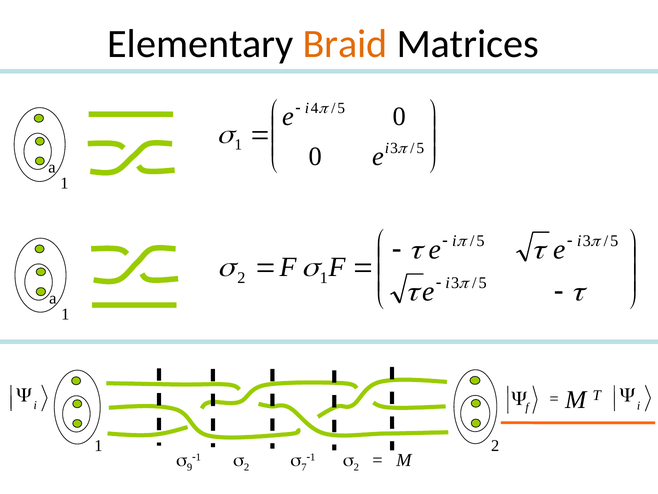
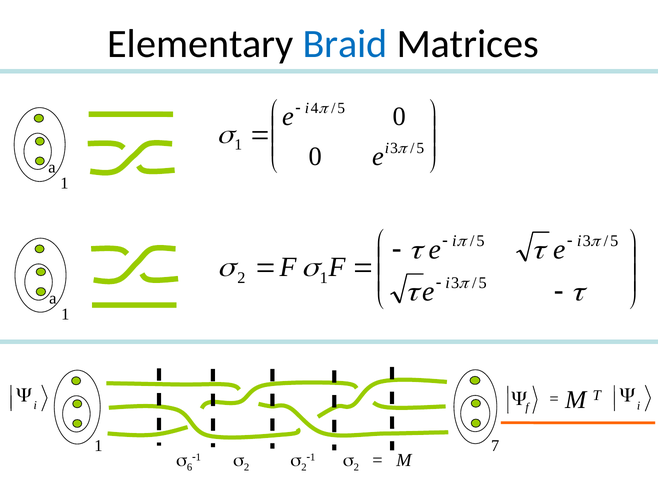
Braid colour: orange -> blue
2 at (495, 445): 2 -> 7
7 at (304, 467): 7 -> 2
9: 9 -> 6
